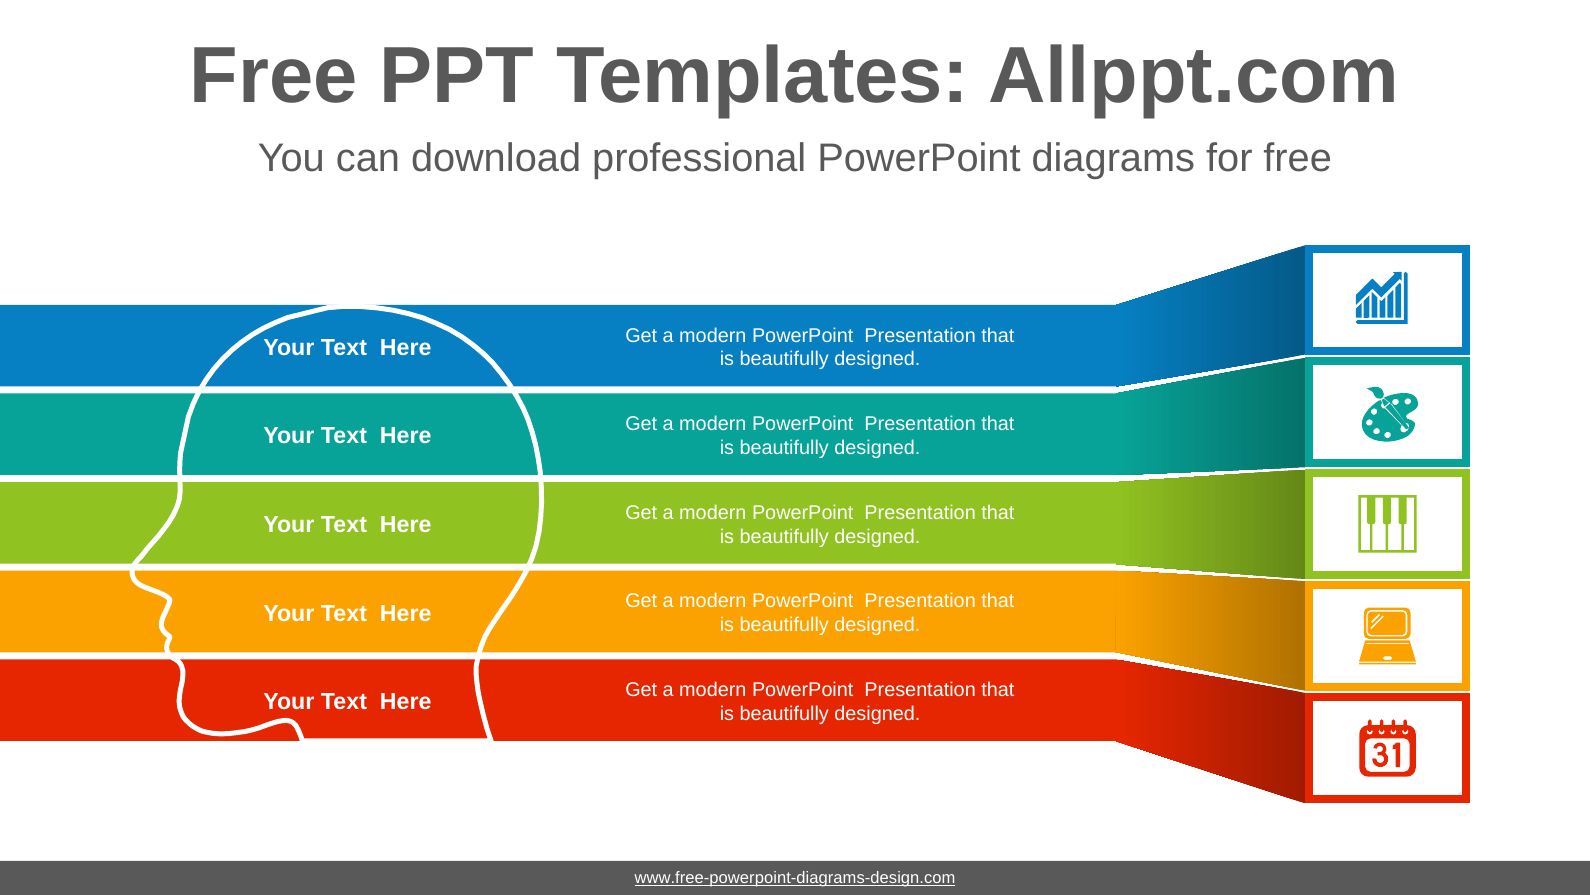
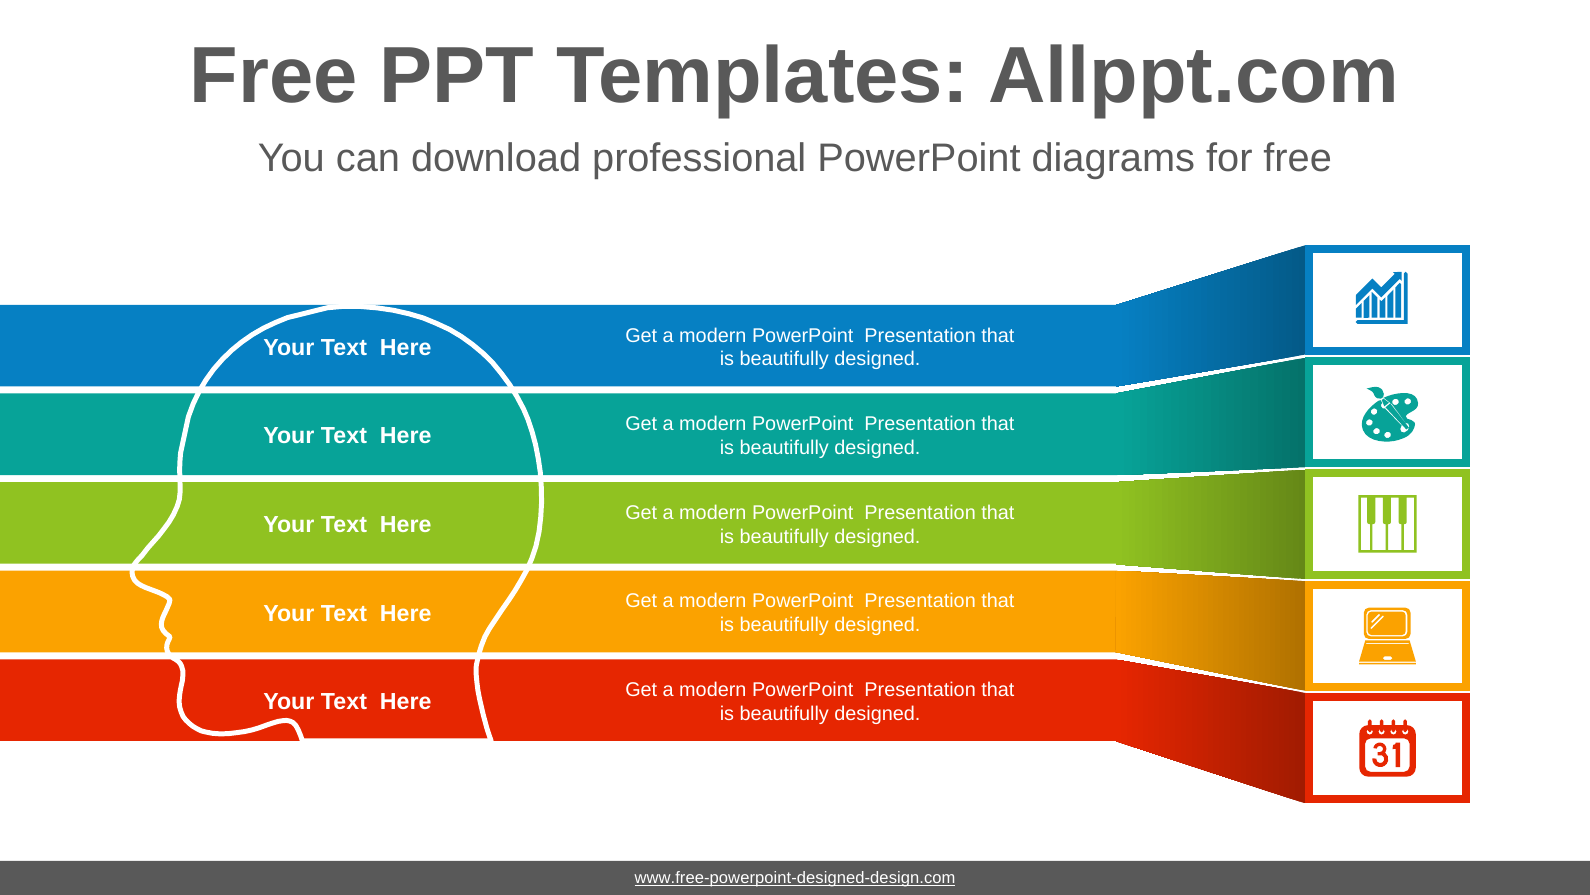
www.free-powerpoint-diagrams-design.com: www.free-powerpoint-diagrams-design.com -> www.free-powerpoint-designed-design.com
